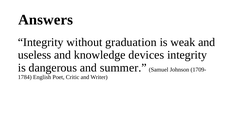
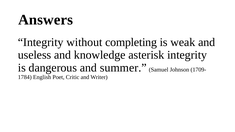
graduation: graduation -> completing
devices: devices -> asterisk
